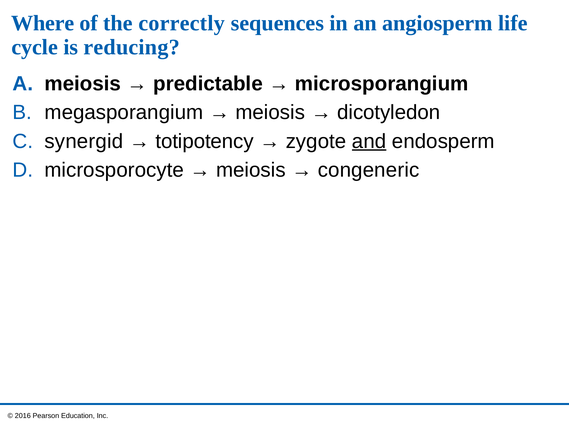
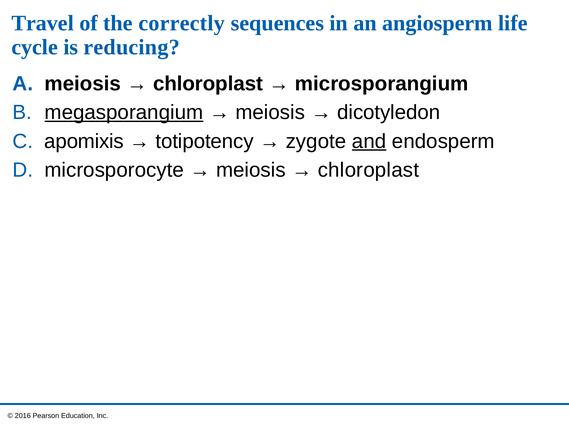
Where: Where -> Travel
predictable at (208, 84): predictable -> chloroplast
megasporangium underline: none -> present
synergid: synergid -> apomixis
congeneric at (369, 170): congeneric -> chloroplast
